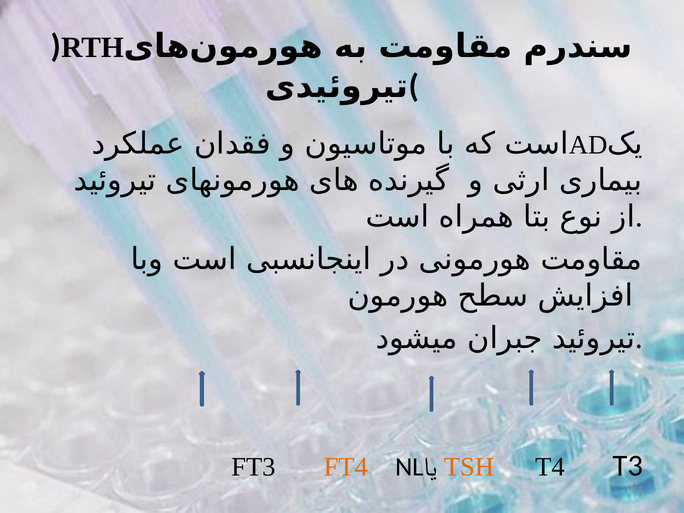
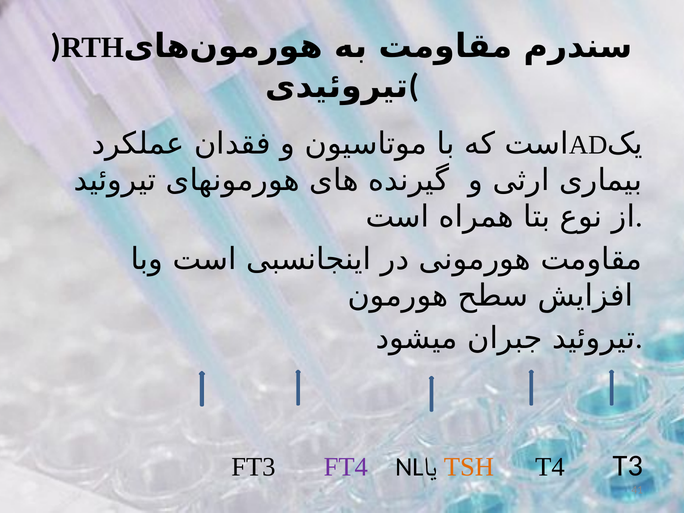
FT4 colour: orange -> purple
